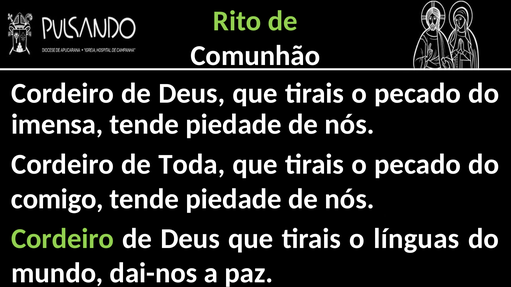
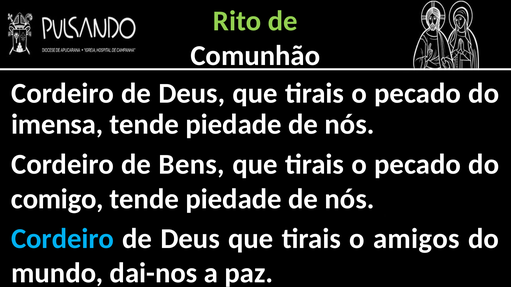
Toda: Toda -> Bens
Cordeiro at (63, 239) colour: light green -> light blue
línguas: línguas -> amigos
